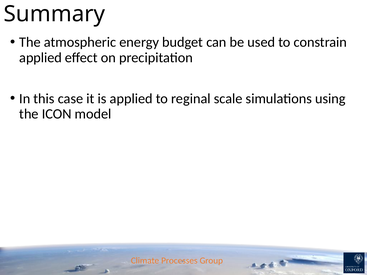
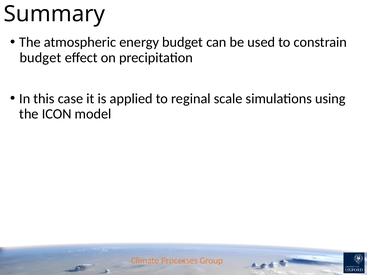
applied at (41, 58): applied -> budget
